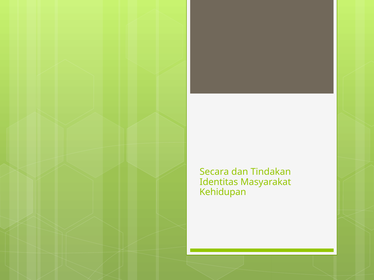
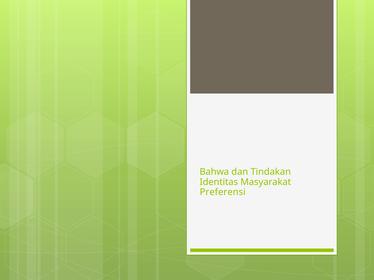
Secara: Secara -> Bahwa
Kehidupan: Kehidupan -> Preferensi
